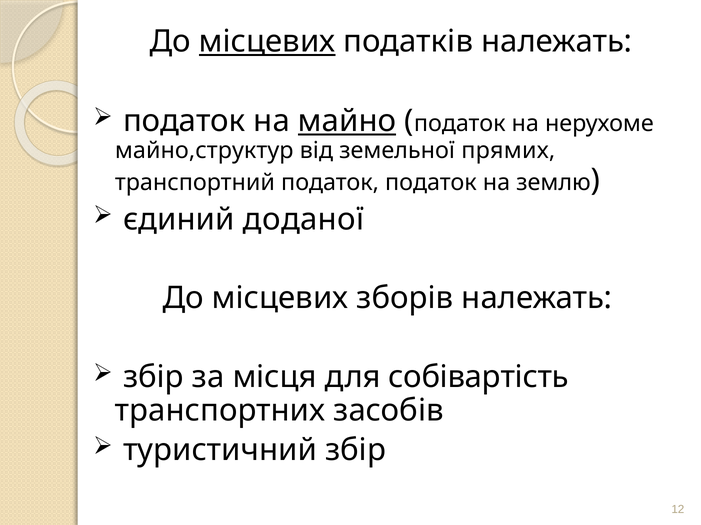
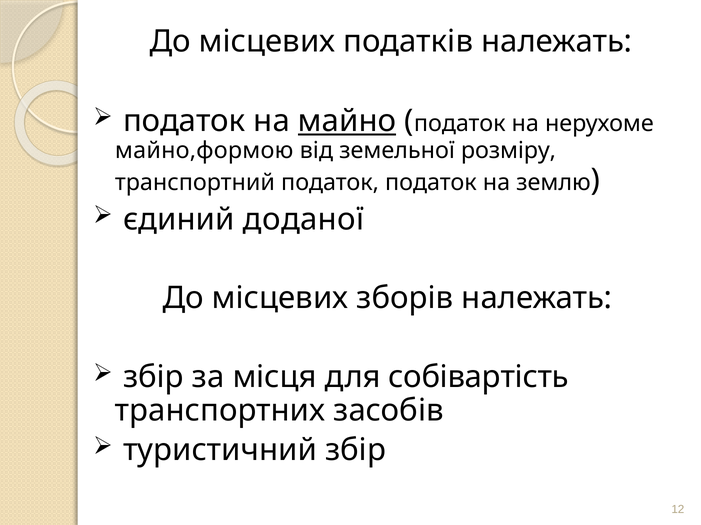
місцевих at (267, 42) underline: present -> none
майно,структур: майно,структур -> майно,формою
прямих: прямих -> розміру
